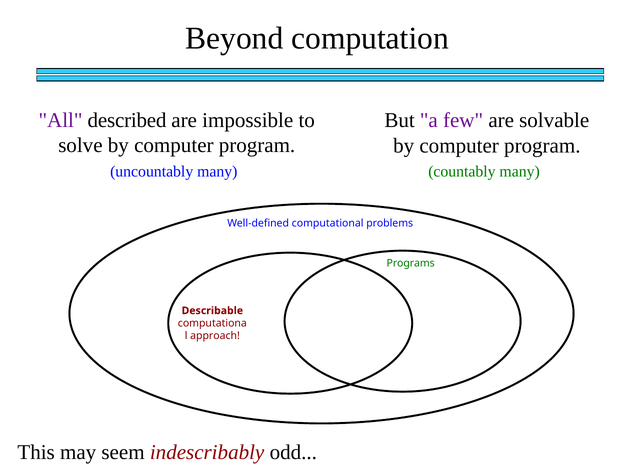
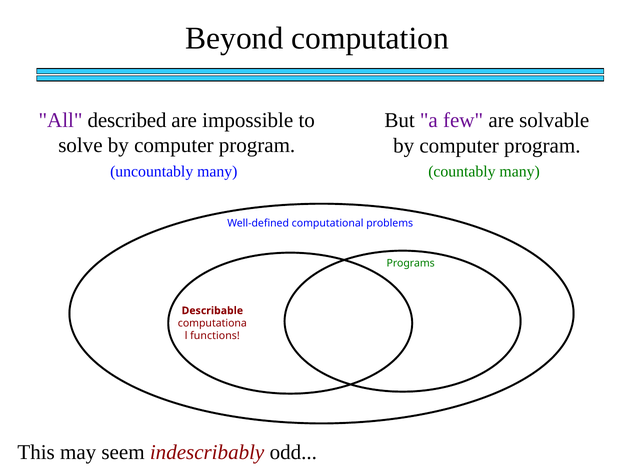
approach: approach -> functions
